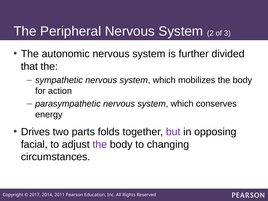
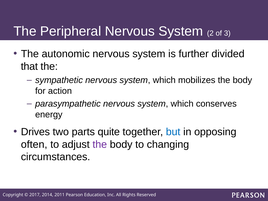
folds: folds -> quite
but colour: purple -> blue
facial: facial -> often
